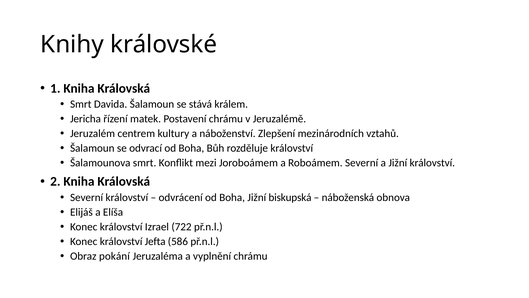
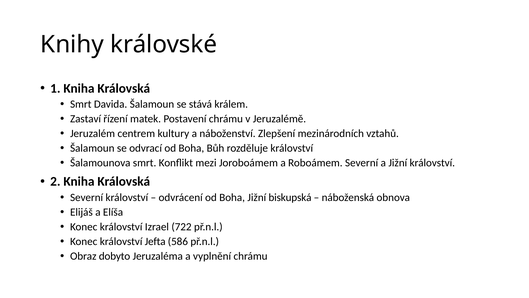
Jericha: Jericha -> Zastaví
pokání: pokání -> dobyto
